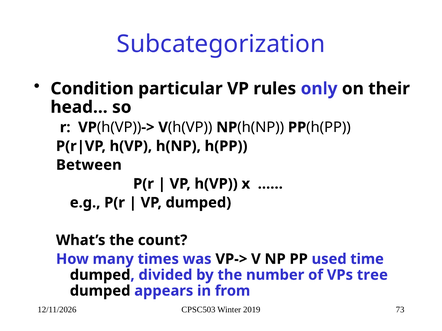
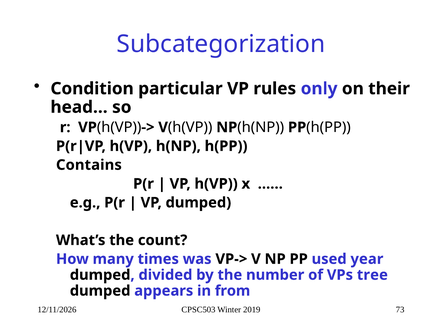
Between: Between -> Contains
time: time -> year
